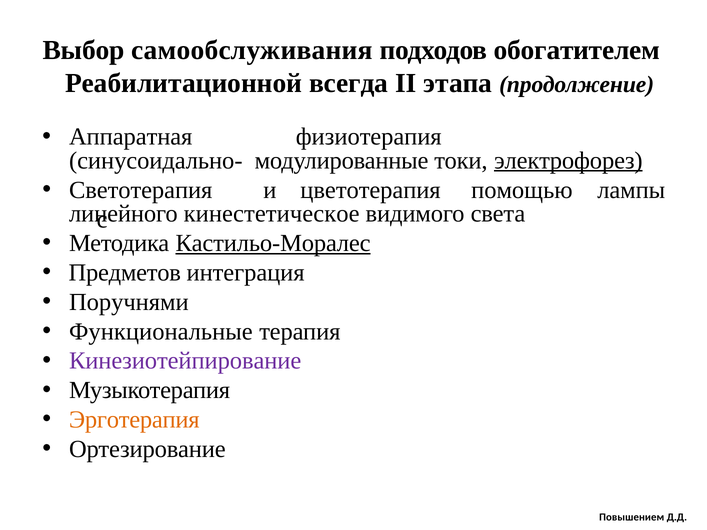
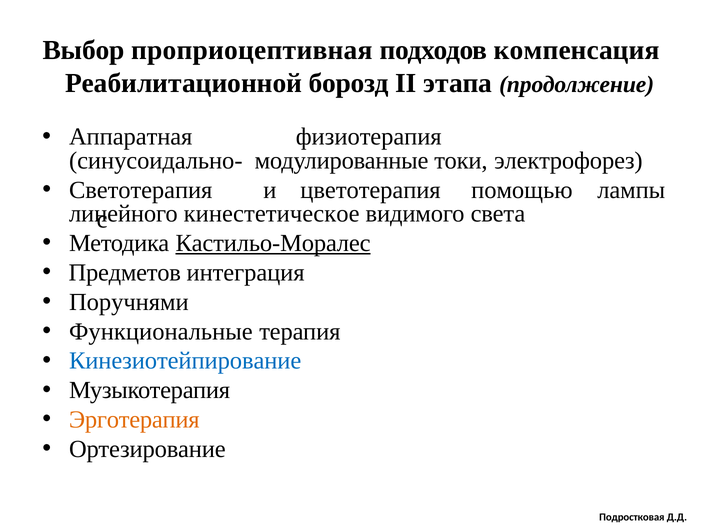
самообслуживания: самообслуживания -> проприоцептивная
обогатителем: обогатителем -> компенсация
всегда: всегда -> борозд
электрофорез underline: present -> none
Кинезиотейпирование colour: purple -> blue
Повышением: Повышением -> Подростковая
